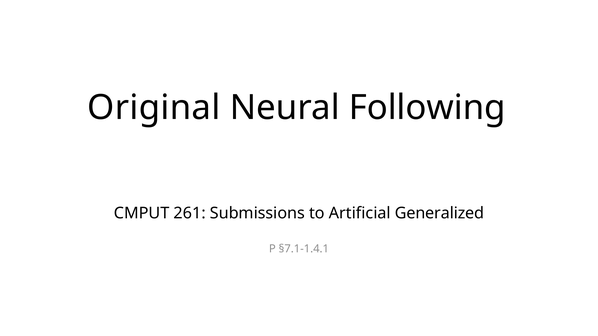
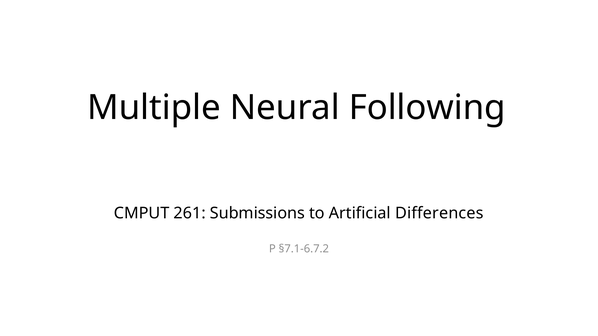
Original: Original -> Multiple
Generalized: Generalized -> Differences
§7.1-1.4.1: §7.1-1.4.1 -> §7.1-6.7.2
